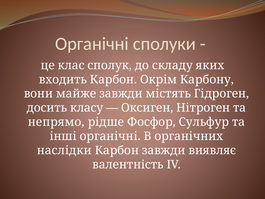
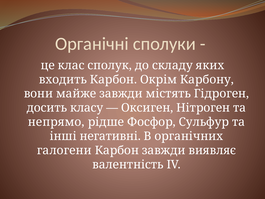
інші органічні: органічні -> негативні
наслідки: наслідки -> галогени
